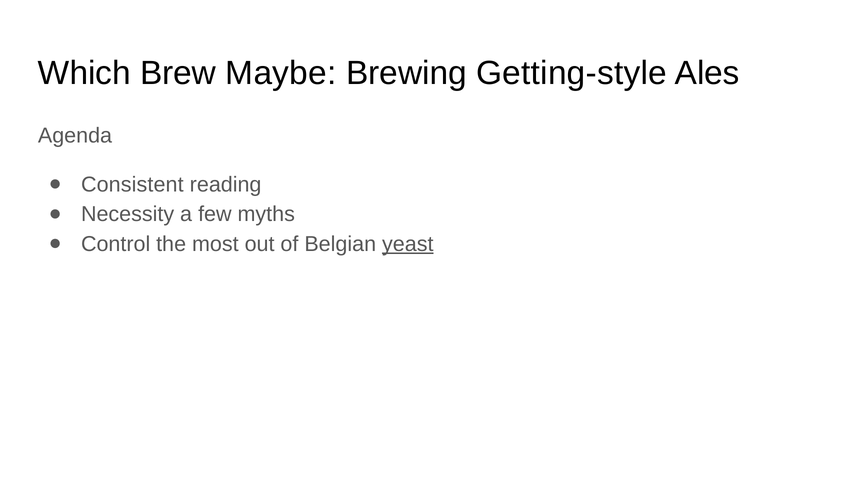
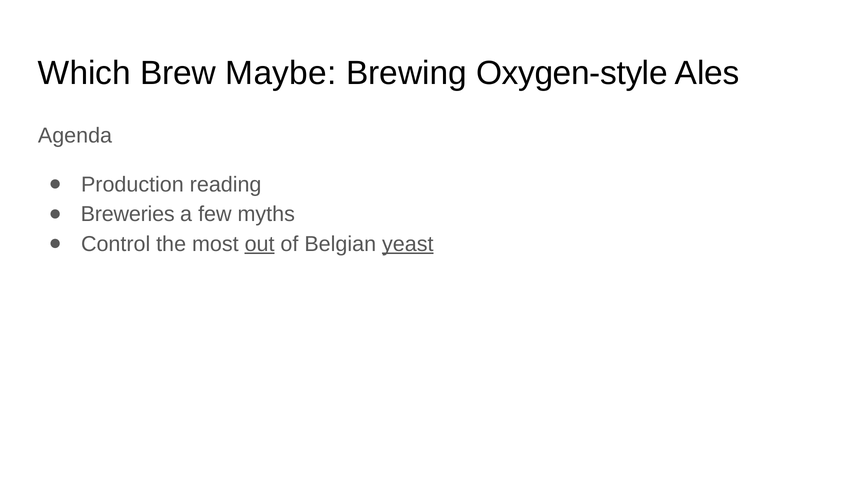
Getting-style: Getting-style -> Oxygen-style
Consistent: Consistent -> Production
Necessity: Necessity -> Breweries
out underline: none -> present
